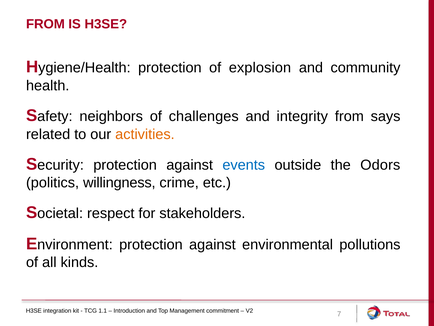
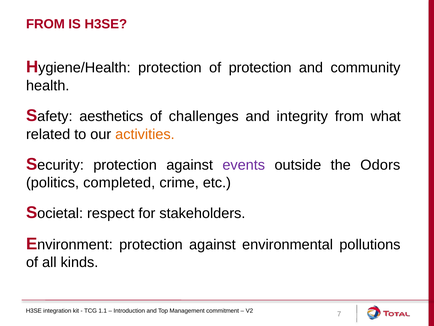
of explosion: explosion -> protection
neighbors: neighbors -> aesthetics
says: says -> what
events colour: blue -> purple
willingness: willingness -> completed
